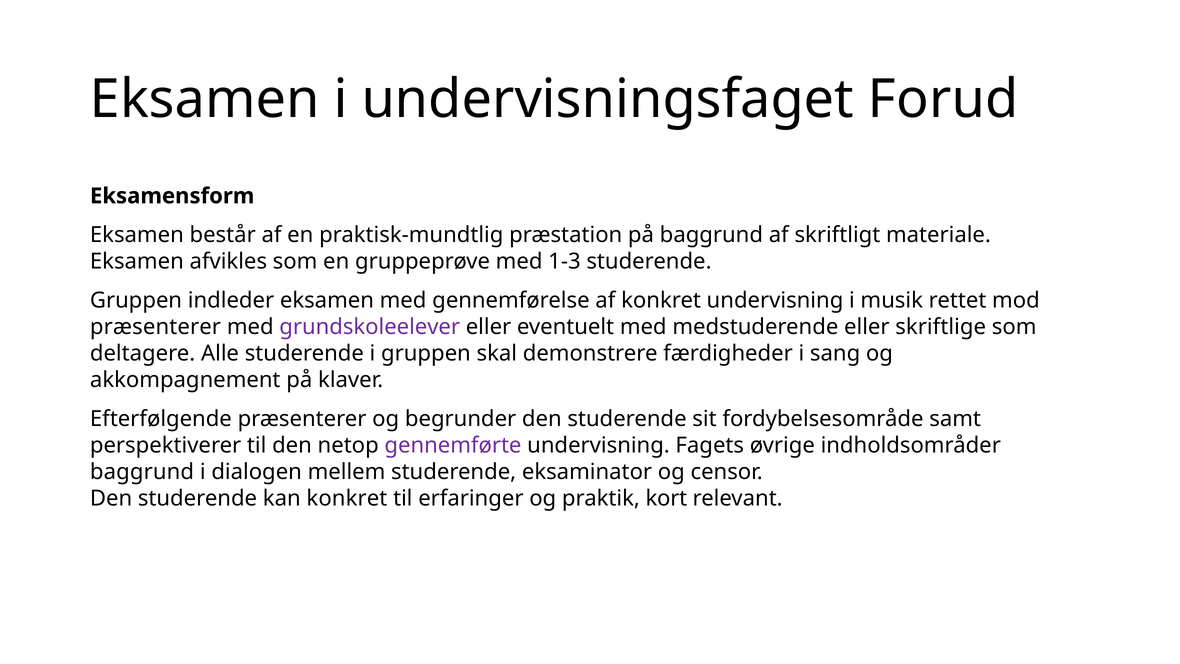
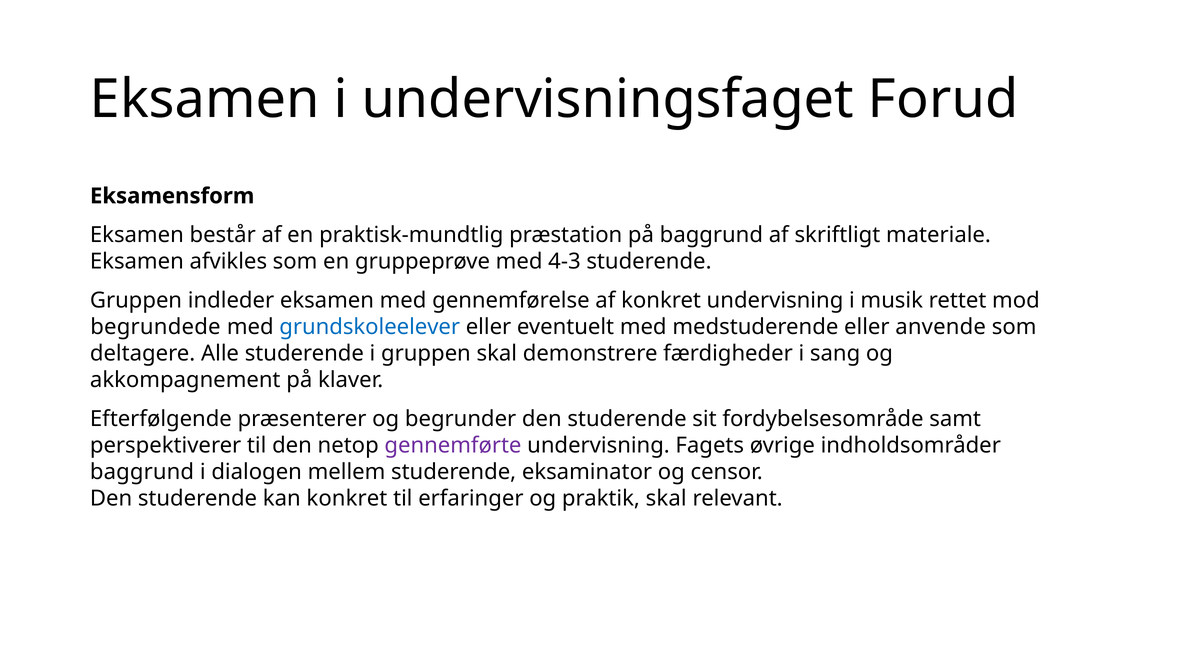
1-3: 1-3 -> 4-3
præsenterer at (155, 327): præsenterer -> begrundede
grundskoleelever colour: purple -> blue
skriftlige: skriftlige -> anvende
praktik kort: kort -> skal
